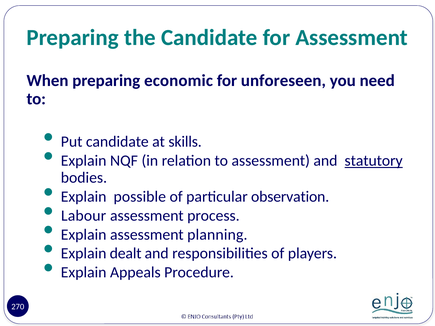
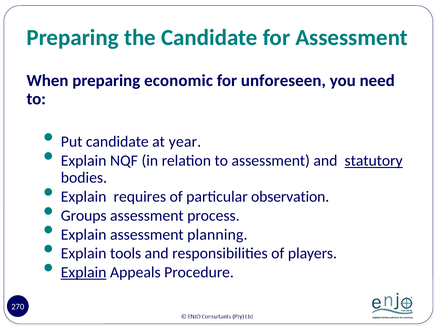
skills: skills -> year
possible: possible -> requires
Labour: Labour -> Groups
dealt: dealt -> tools
Explain at (84, 273) underline: none -> present
